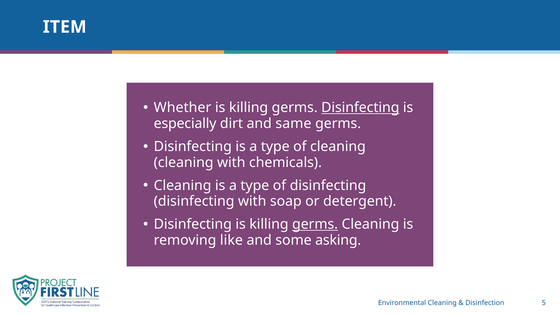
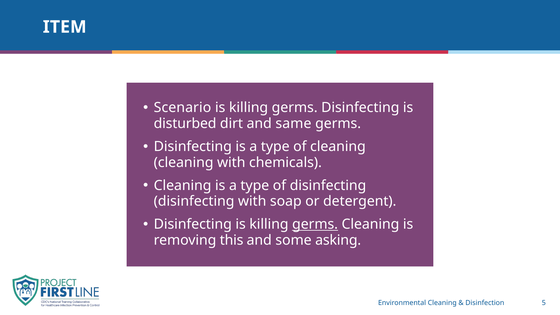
Whether: Whether -> Scenario
Disinfecting at (360, 108) underline: present -> none
especially: especially -> disturbed
like: like -> this
